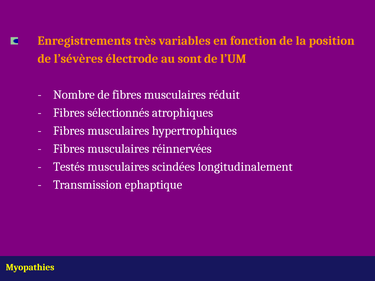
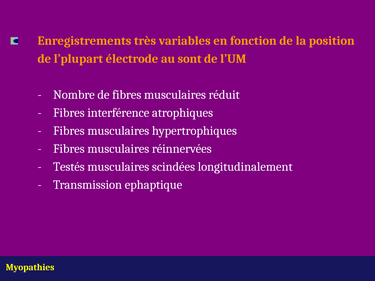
l’sévères: l’sévères -> l’plupart
sélectionnés: sélectionnés -> interférence
